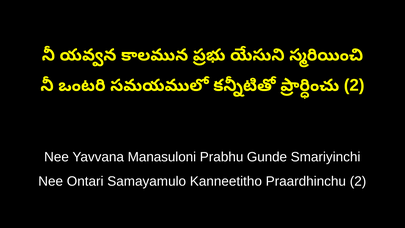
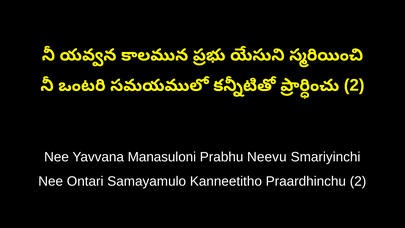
Gunde: Gunde -> Neevu
